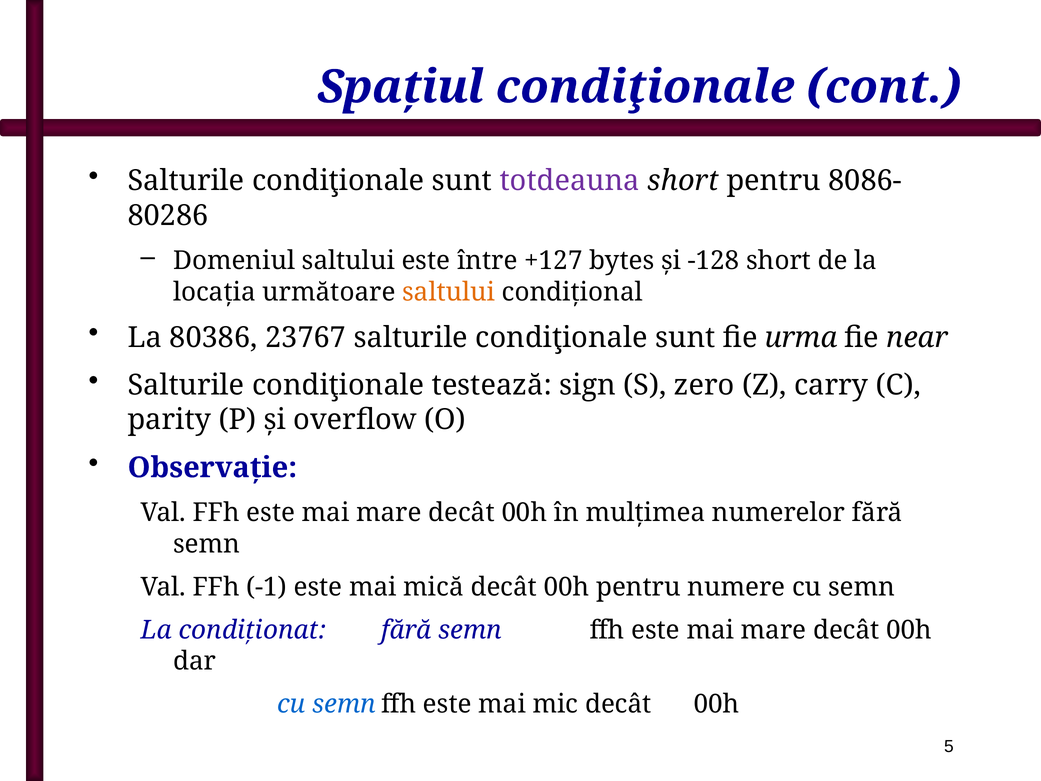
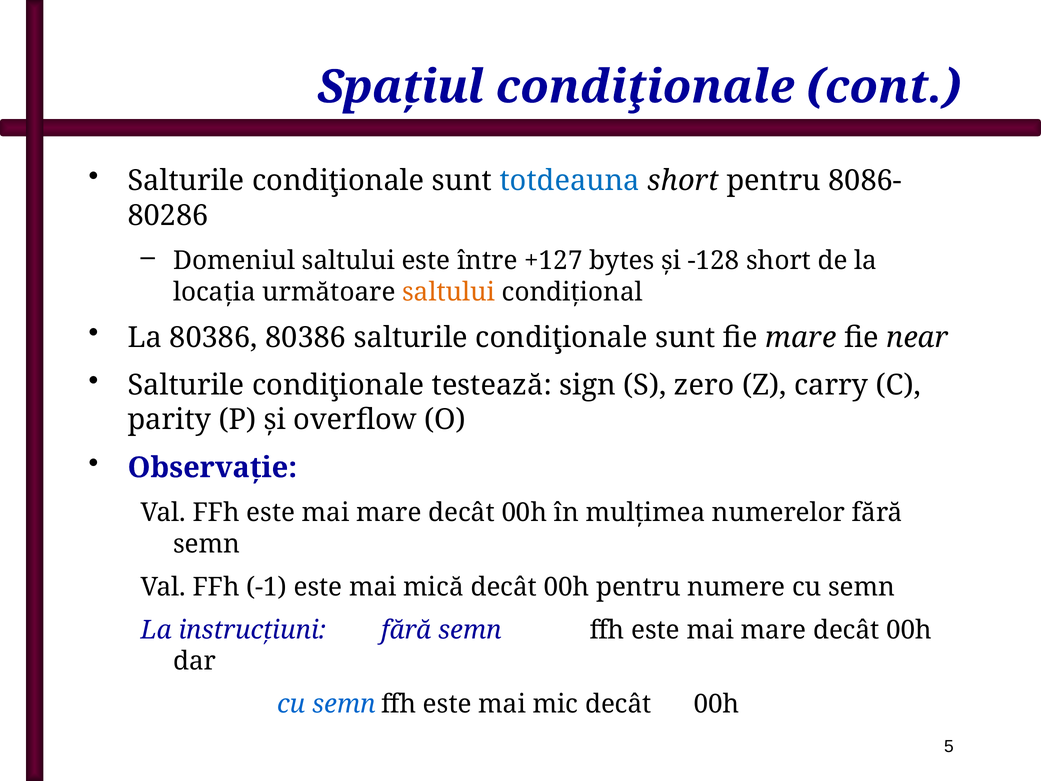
totdeauna colour: purple -> blue
80386 23767: 23767 -> 80386
fie urma: urma -> mare
condiţionat: condiţionat -> instrucţiuni
